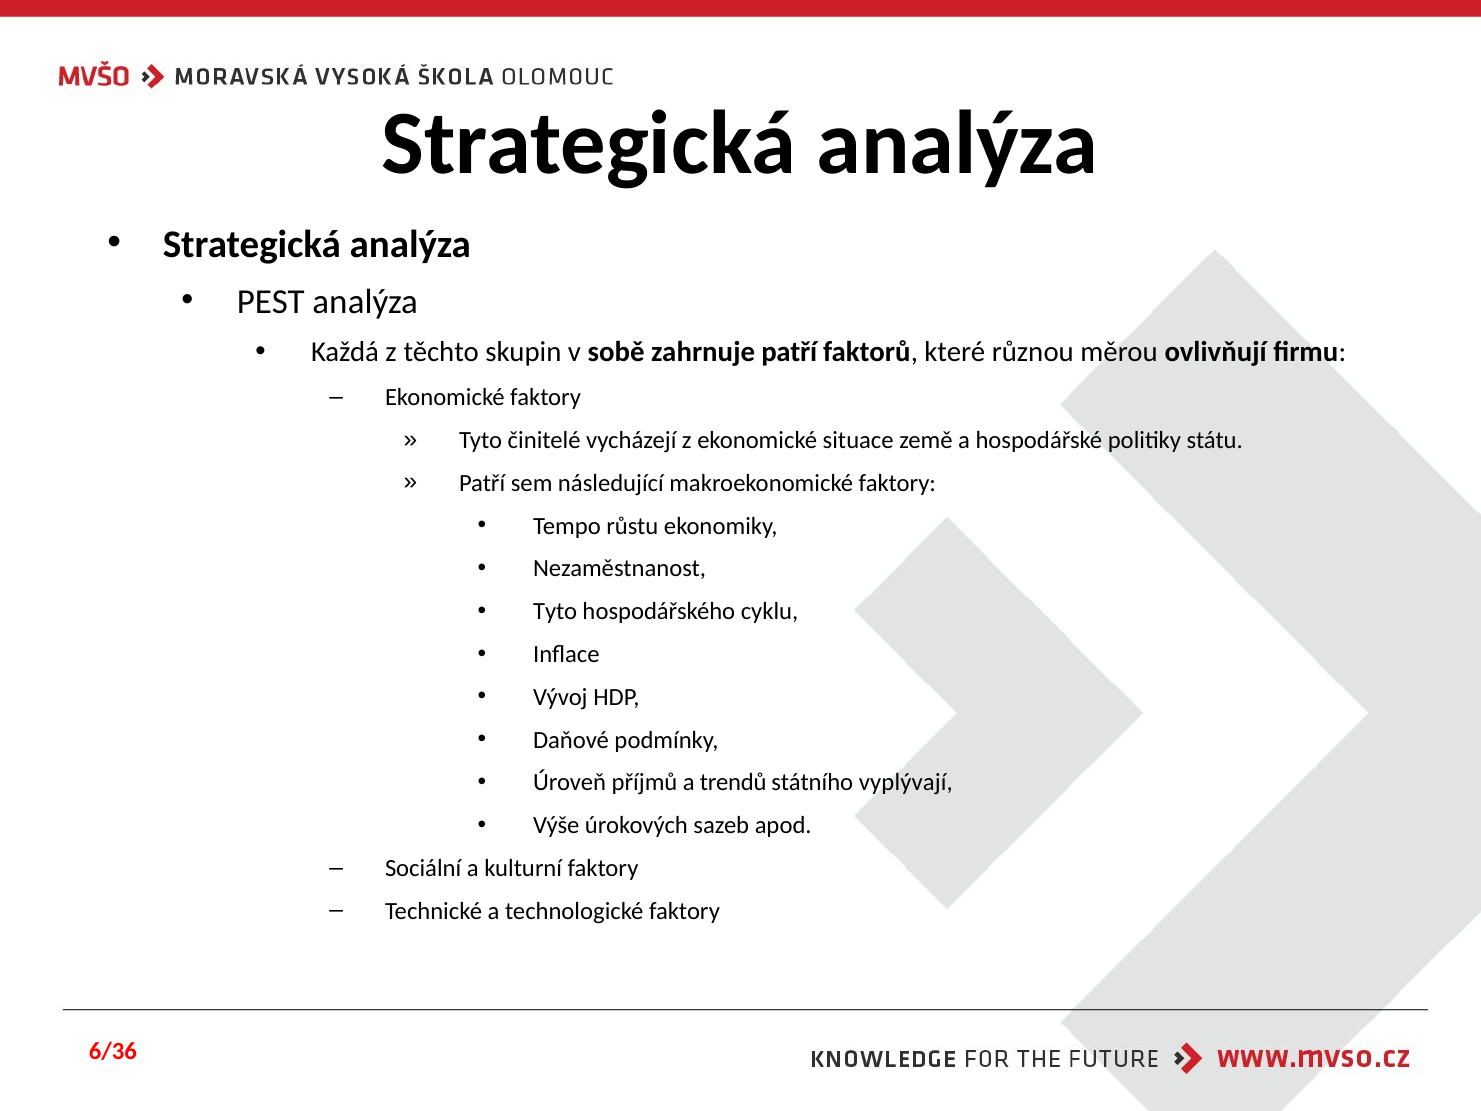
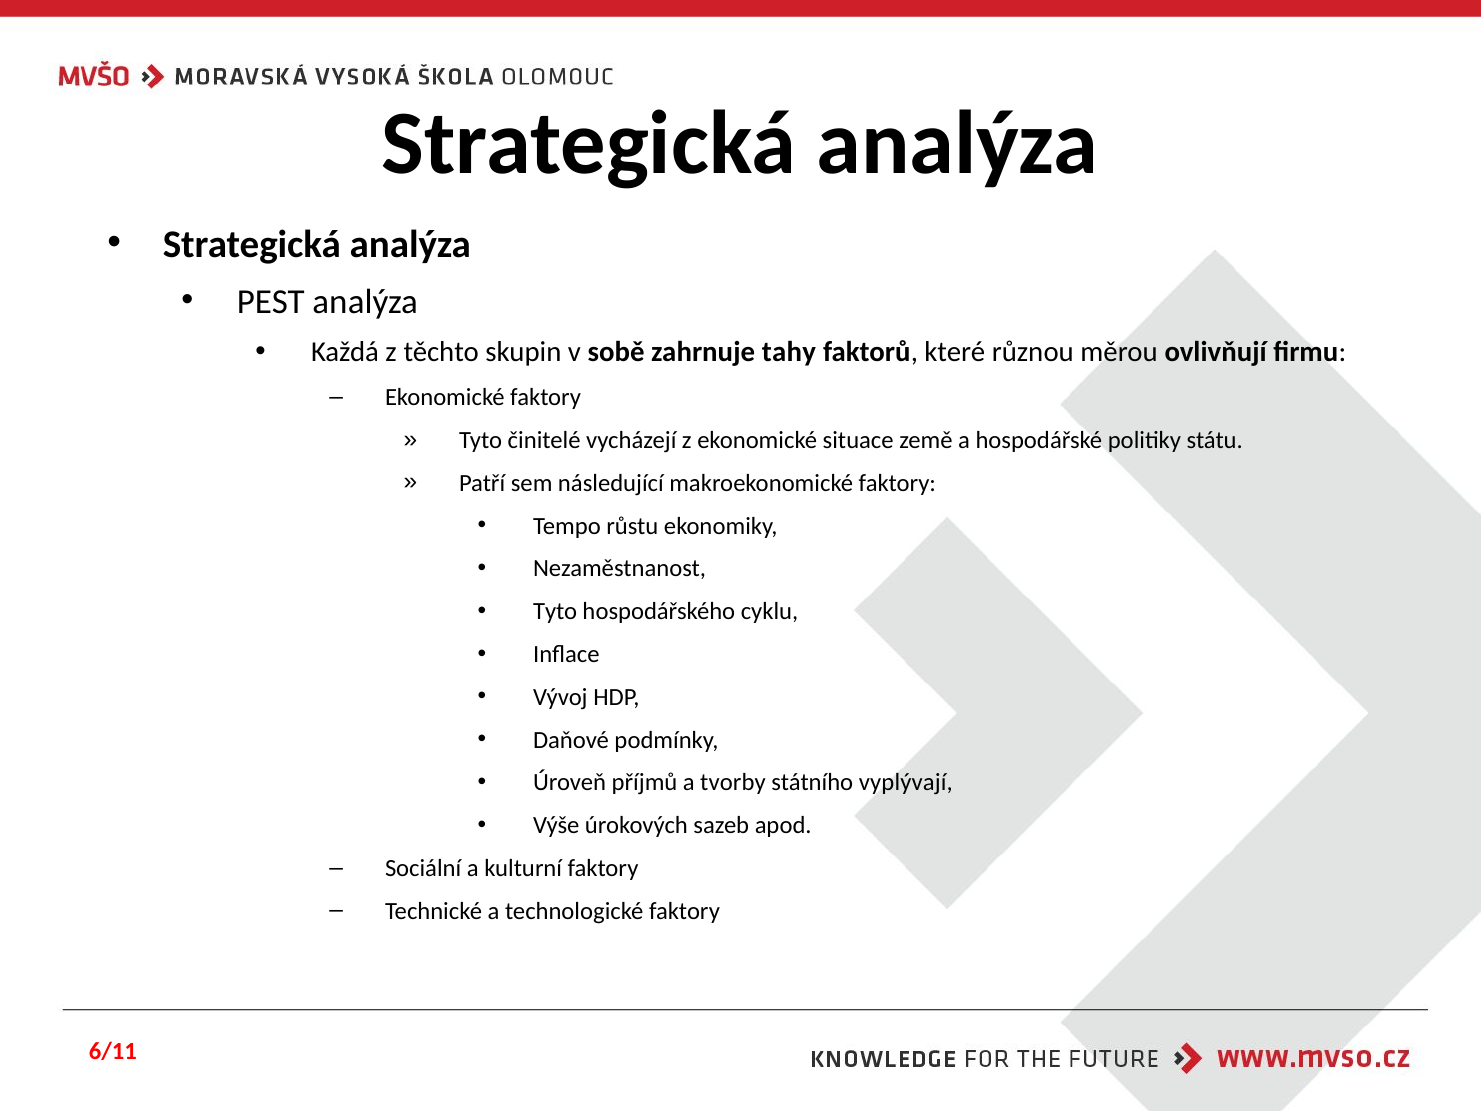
zahrnuje patří: patří -> tahy
trendů: trendů -> tvorby
6/36: 6/36 -> 6/11
